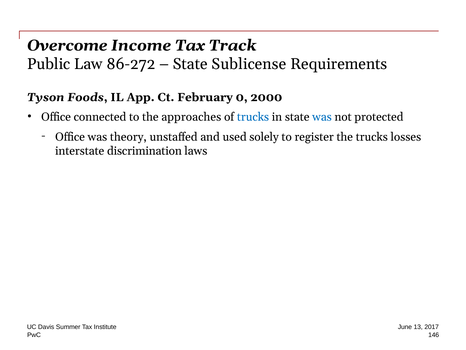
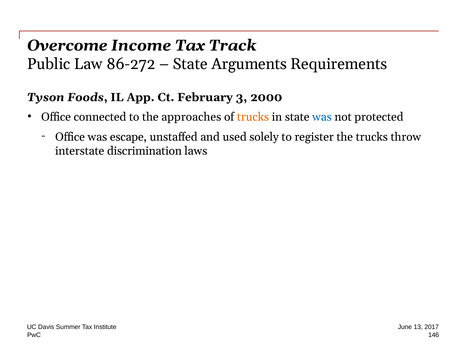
Sublicense: Sublicense -> Arguments
0: 0 -> 3
trucks at (253, 117) colour: blue -> orange
theory: theory -> escape
losses: losses -> throw
